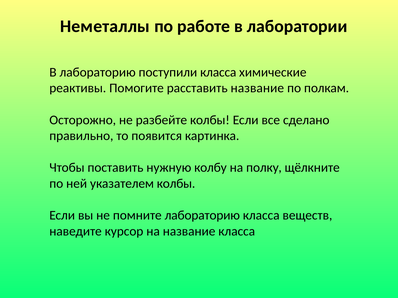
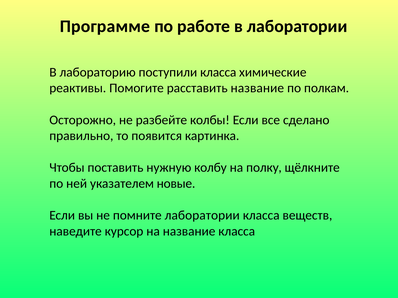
Неметаллы: Неметаллы -> Программе
указателем колбы: колбы -> новые
помните лабораторию: лабораторию -> лаборатории
